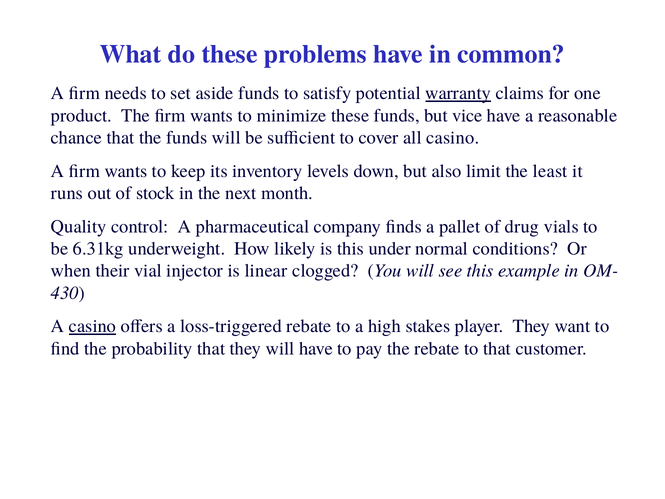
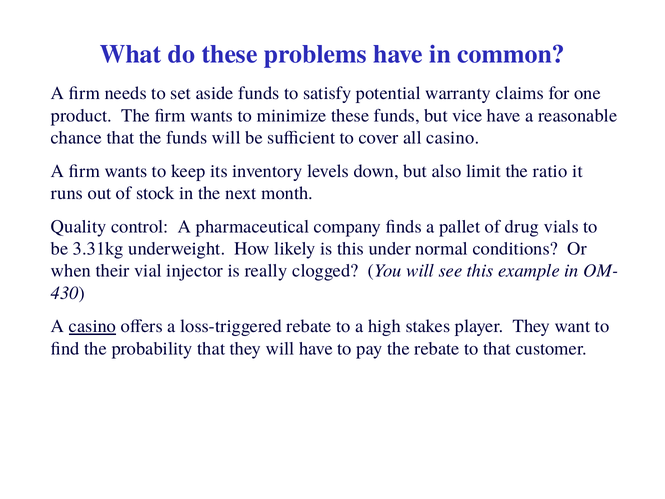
warranty underline: present -> none
least: least -> ratio
6.31kg: 6.31kg -> 3.31kg
linear: linear -> really
